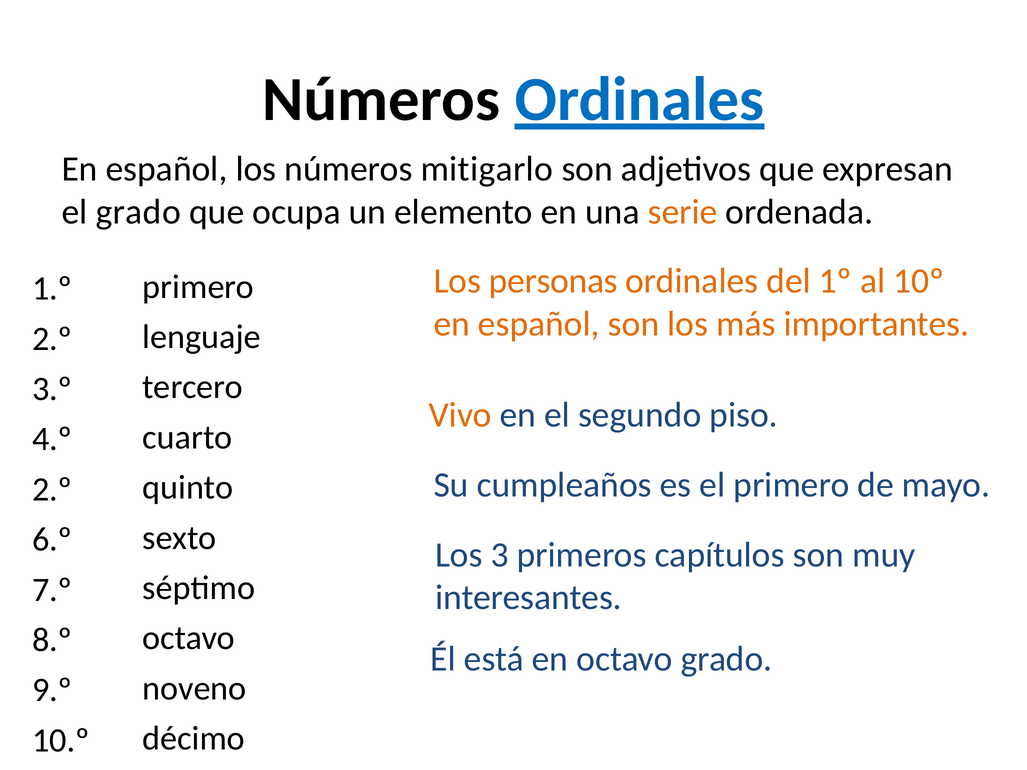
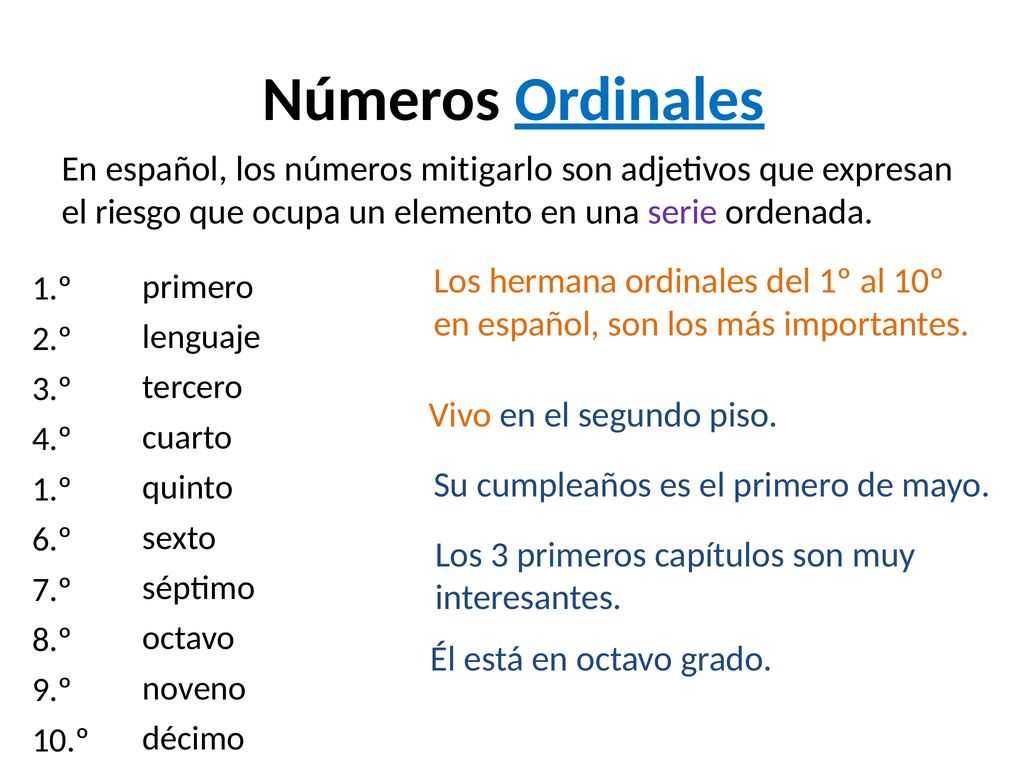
el grado: grado -> riesgo
serie colour: orange -> purple
personas: personas -> hermana
2.º at (52, 490): 2.º -> 1.º
